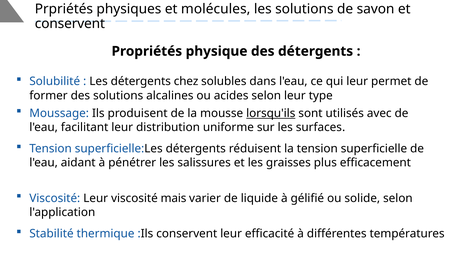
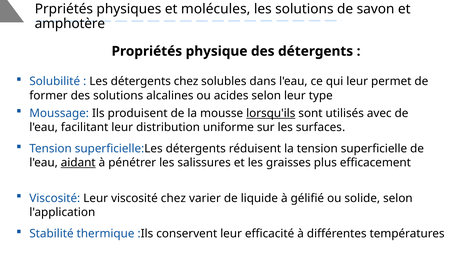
conservent at (70, 24): conservent -> amphotère
aidant underline: none -> present
viscosité mais: mais -> chez
